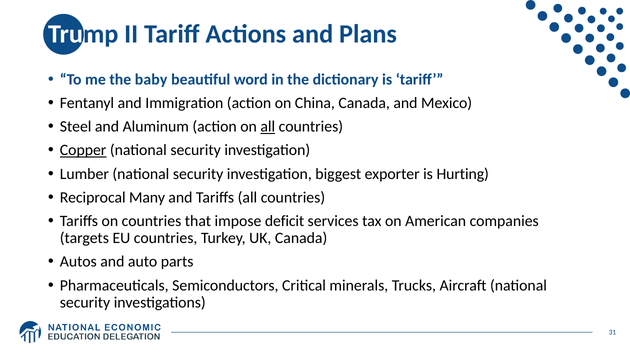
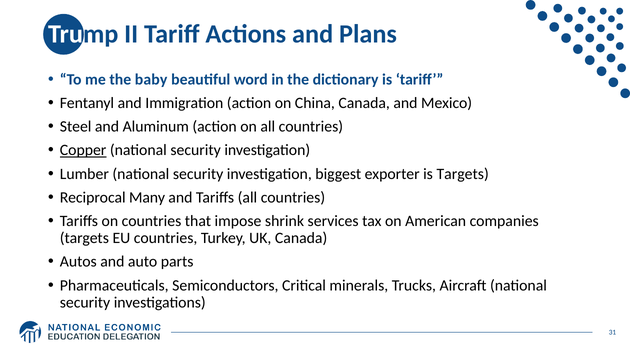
all at (268, 126) underline: present -> none
is Hurting: Hurting -> Targets
deficit: deficit -> shrink
